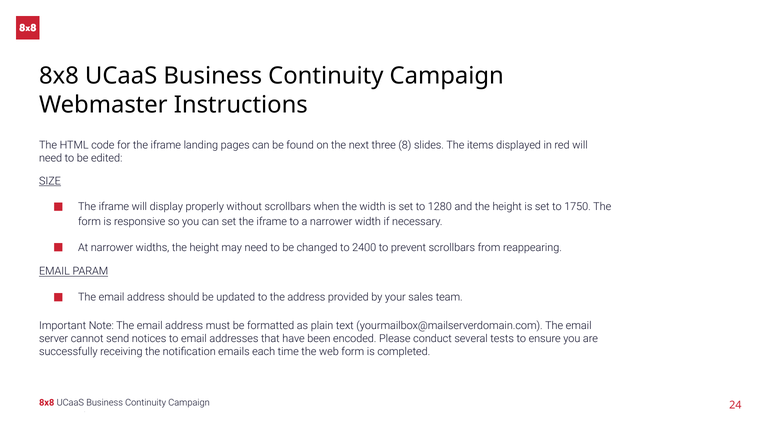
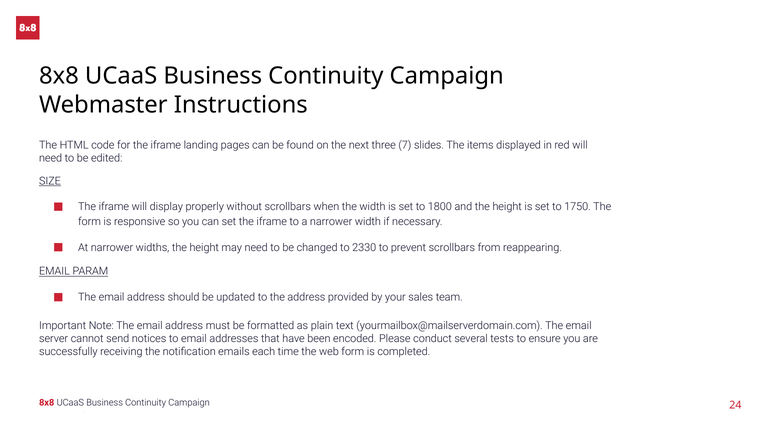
8: 8 -> 7
1280: 1280 -> 1800
2400: 2400 -> 2330
